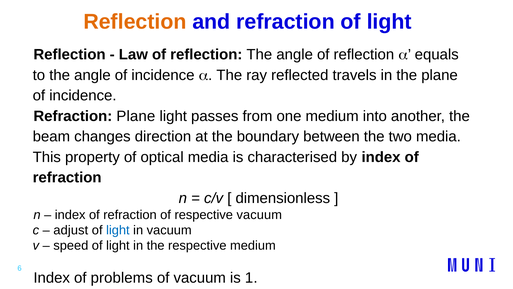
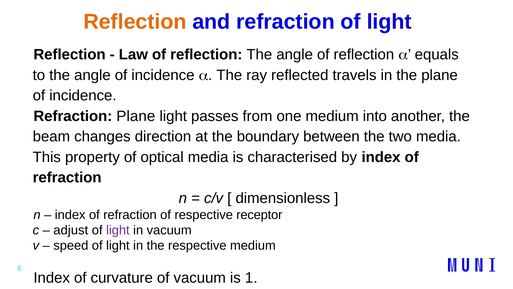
respective vacuum: vacuum -> receptor
light at (118, 230) colour: blue -> purple
problems: problems -> curvature
